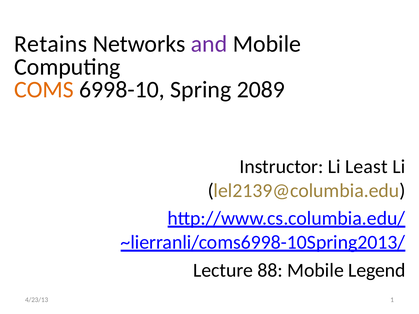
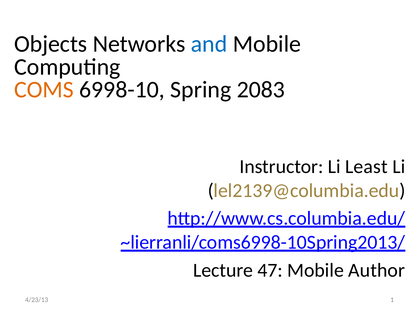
Retains: Retains -> Objects
and colour: purple -> blue
2089: 2089 -> 2083
88: 88 -> 47
Legend: Legend -> Author
